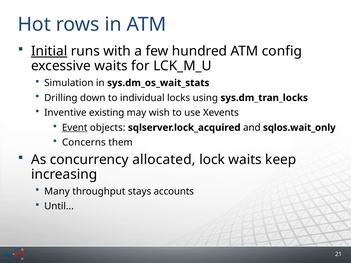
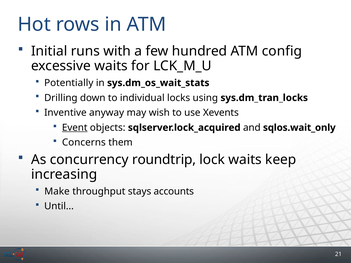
Initial underline: present -> none
Simulation: Simulation -> Potentially
existing: existing -> anyway
allocated: allocated -> roundtrip
Many: Many -> Make
